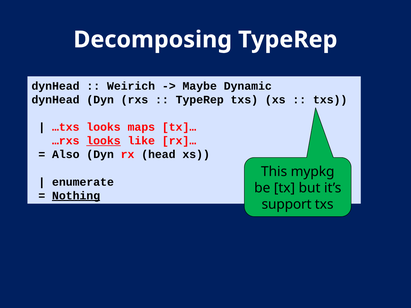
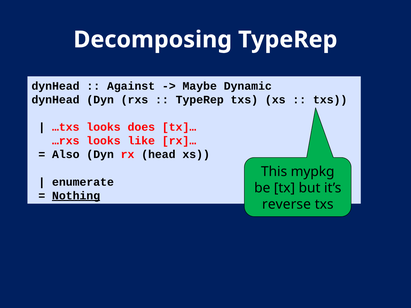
Weirich: Weirich -> Against
maps: maps -> does
looks at (103, 141) underline: present -> none
support: support -> reverse
